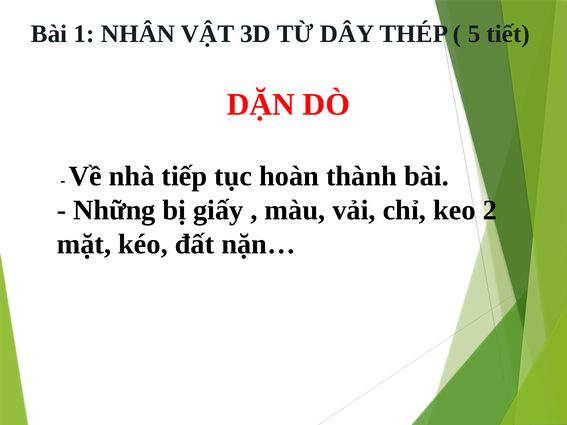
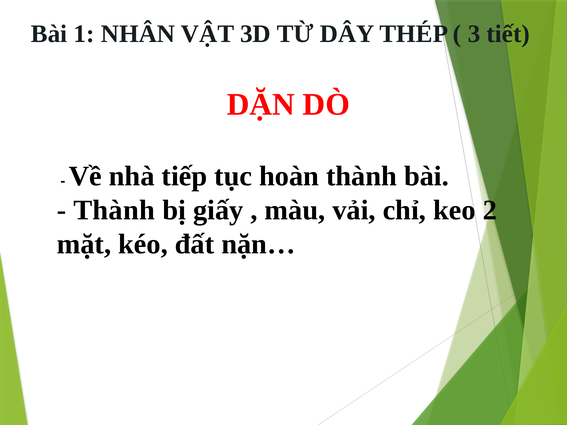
5: 5 -> 3
Những at (114, 210): Những -> Thành
